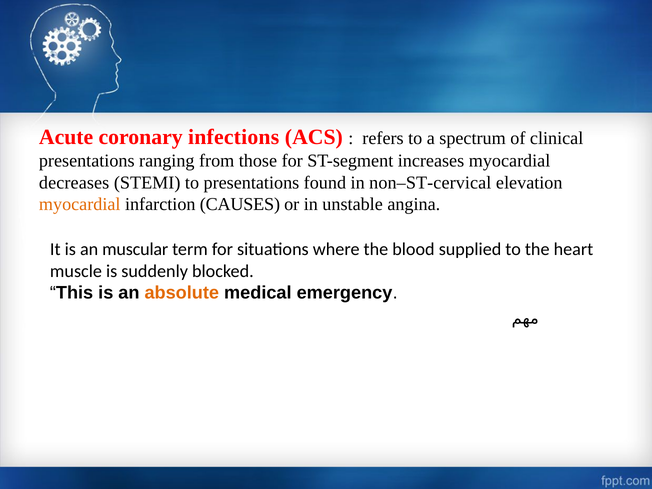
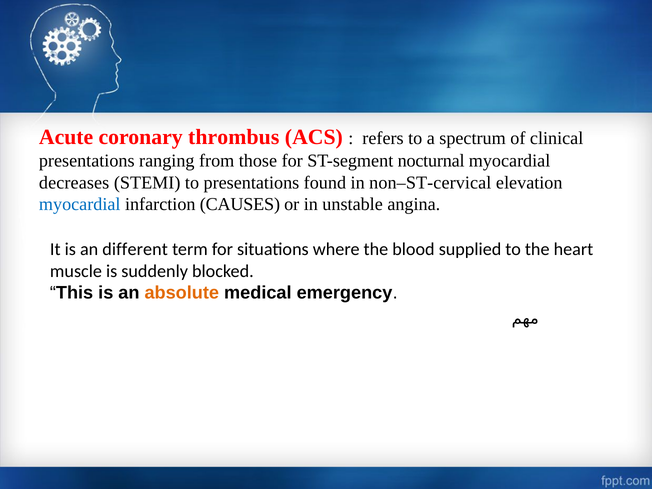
infections: infections -> thrombus
increases: increases -> nocturnal
myocardial at (80, 204) colour: orange -> blue
muscular: muscular -> different
